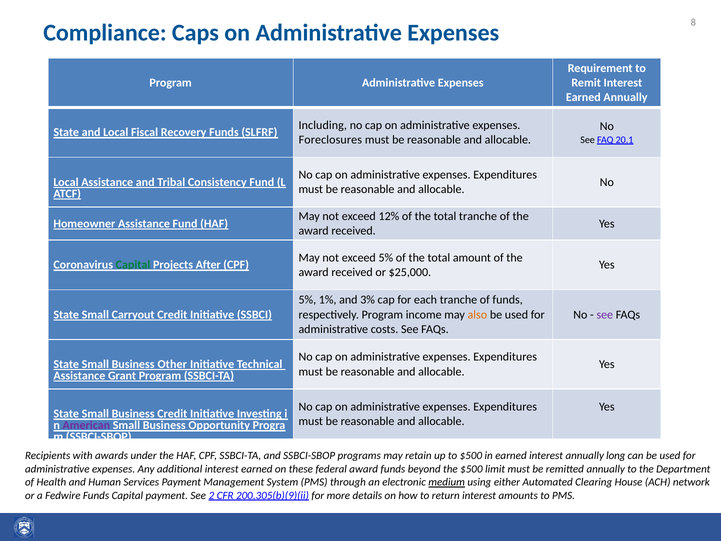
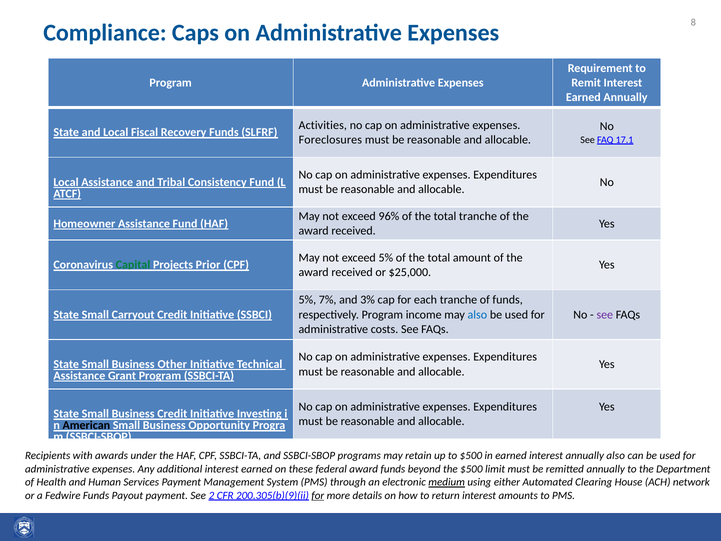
Including: Including -> Activities
20.1: 20.1 -> 17.1
12%: 12% -> 96%
After: After -> Prior
1%: 1% -> 7%
also at (477, 314) colour: orange -> blue
American colour: purple -> black
annually long: long -> also
Funds Capital: Capital -> Payout
for at (318, 495) underline: none -> present
